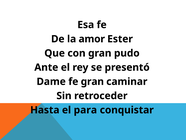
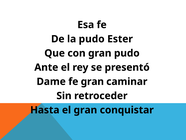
la amor: amor -> pudo
el para: para -> gran
